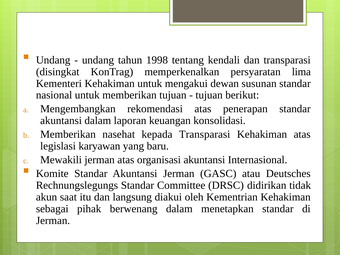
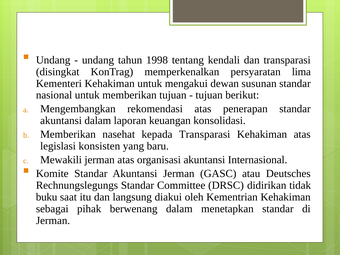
karyawan: karyawan -> konsisten
akun: akun -> buku
